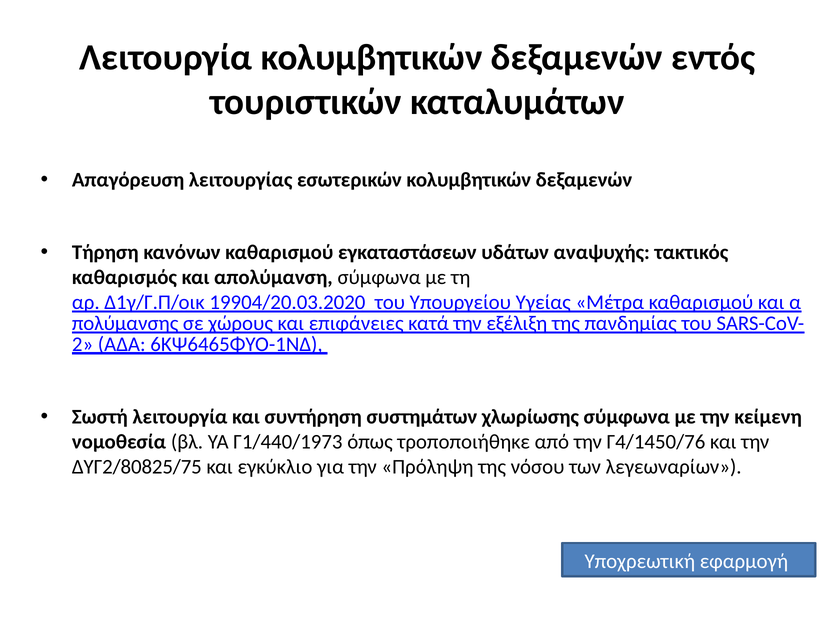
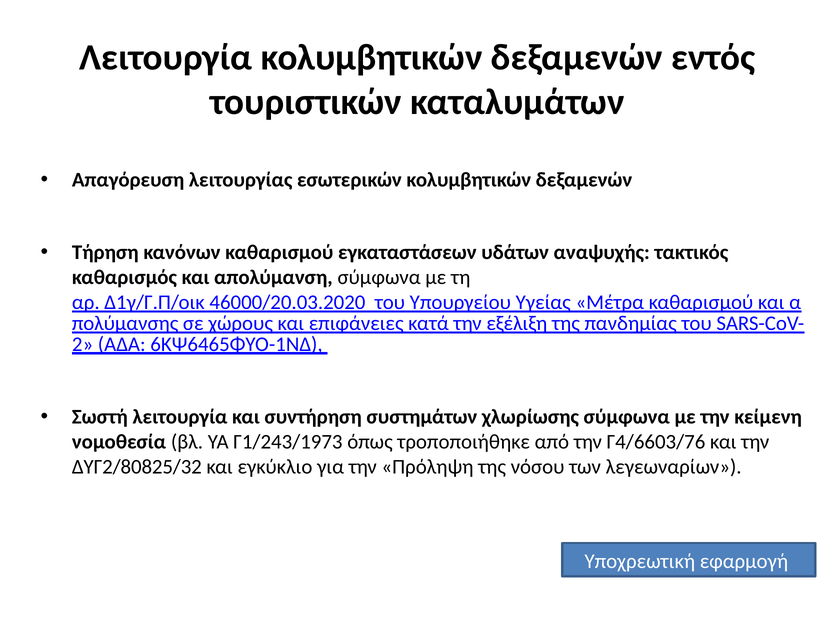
19904/20.03.2020: 19904/20.03.2020 -> 46000/20.03.2020
Γ1/440/1973: Γ1/440/1973 -> Γ1/243/1973
Γ4/1450/76: Γ4/1450/76 -> Γ4/6603/76
ΔΥΓ2/80825/75: ΔΥΓ2/80825/75 -> ΔΥΓ2/80825/32
